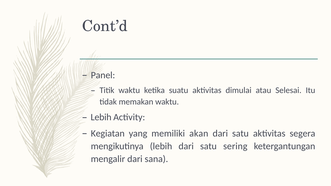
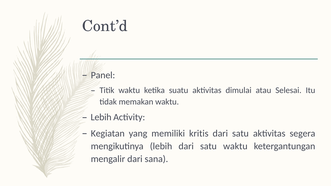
akan: akan -> kritis
satu sering: sering -> waktu
